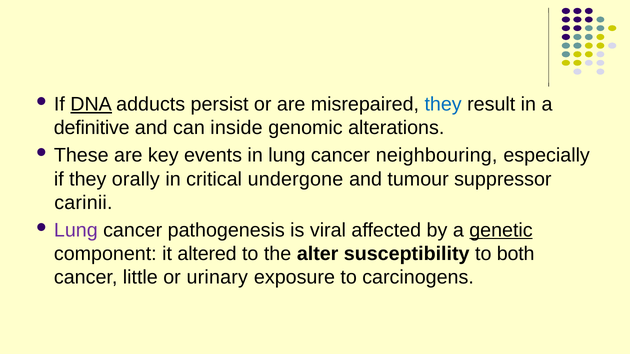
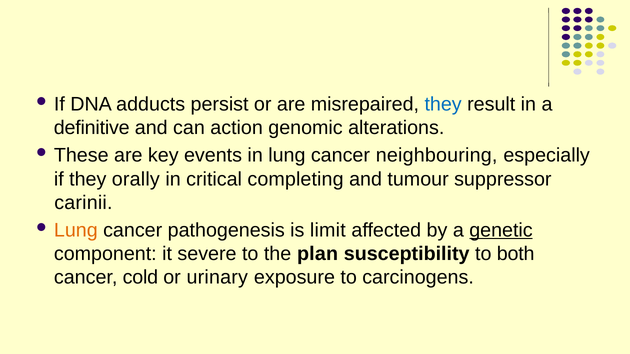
DNA underline: present -> none
inside: inside -> action
undergone: undergone -> completing
Lung at (76, 230) colour: purple -> orange
viral: viral -> limit
altered: altered -> severe
alter: alter -> plan
little: little -> cold
